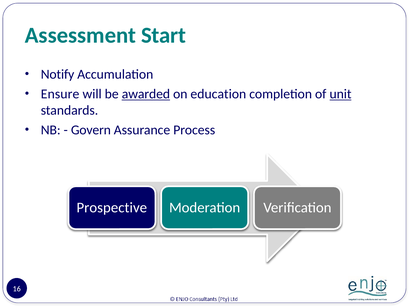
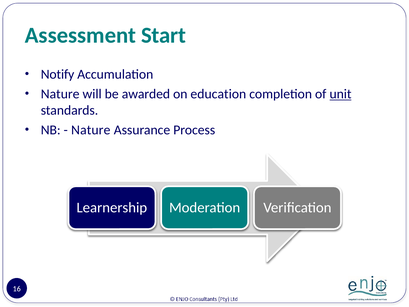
Ensure at (60, 94): Ensure -> Nature
awarded underline: present -> none
Govern at (91, 130): Govern -> Nature
Prospective: Prospective -> Learnership
